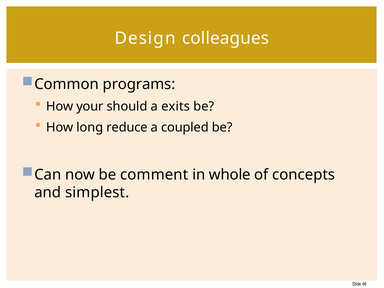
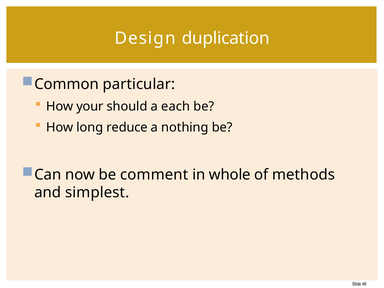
colleagues: colleagues -> duplication
programs: programs -> particular
exits: exits -> each
coupled: coupled -> nothing
concepts: concepts -> methods
